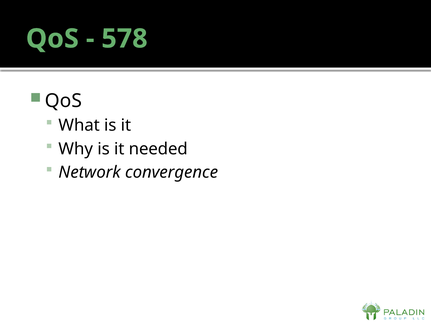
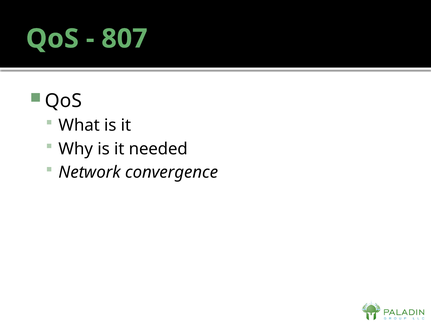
578: 578 -> 807
